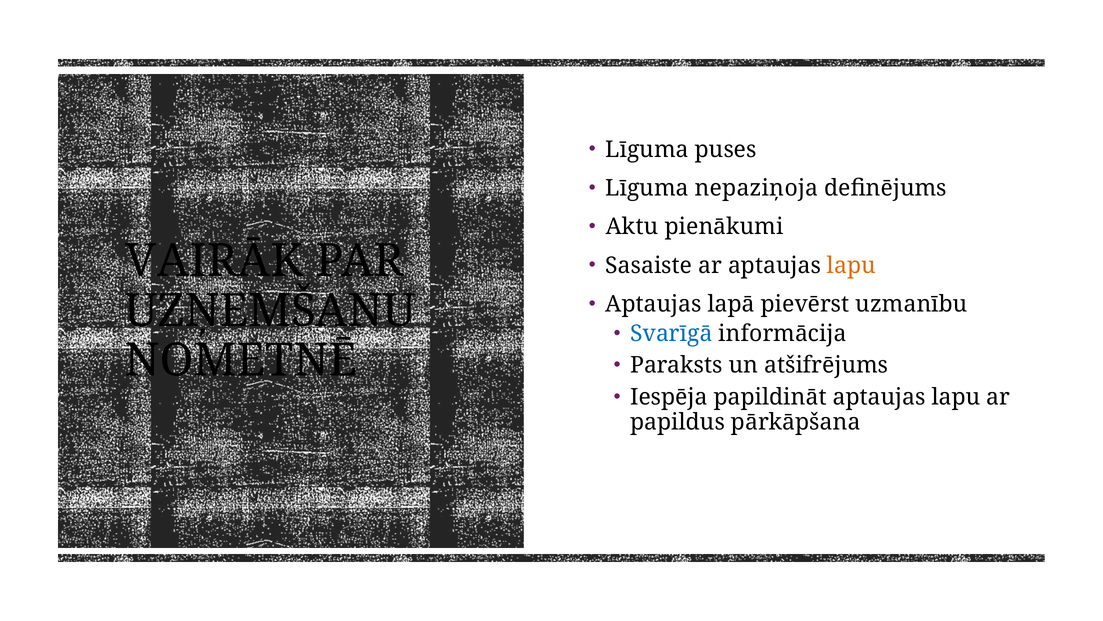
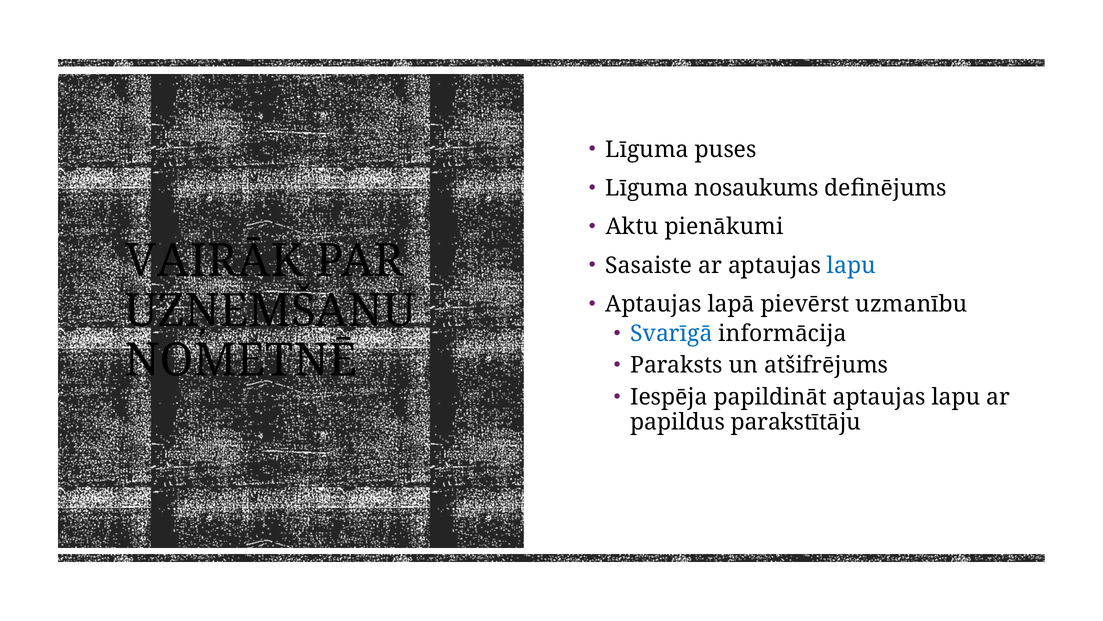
nepaziņoja: nepaziņoja -> nosaukums
lapu at (851, 265) colour: orange -> blue
pārkāpšana: pārkāpšana -> parakstītāju
